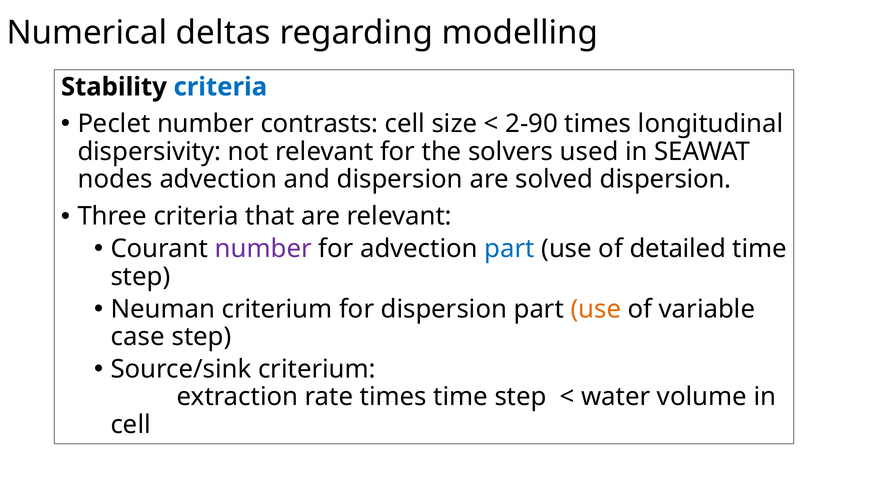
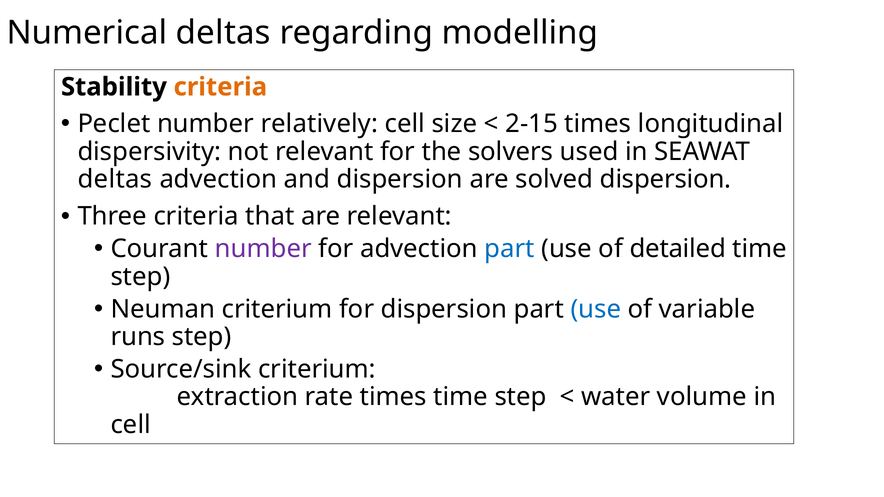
criteria at (220, 87) colour: blue -> orange
contrasts: contrasts -> relatively
2-90: 2-90 -> 2-15
nodes at (115, 180): nodes -> deltas
use at (596, 309) colour: orange -> blue
case: case -> runs
